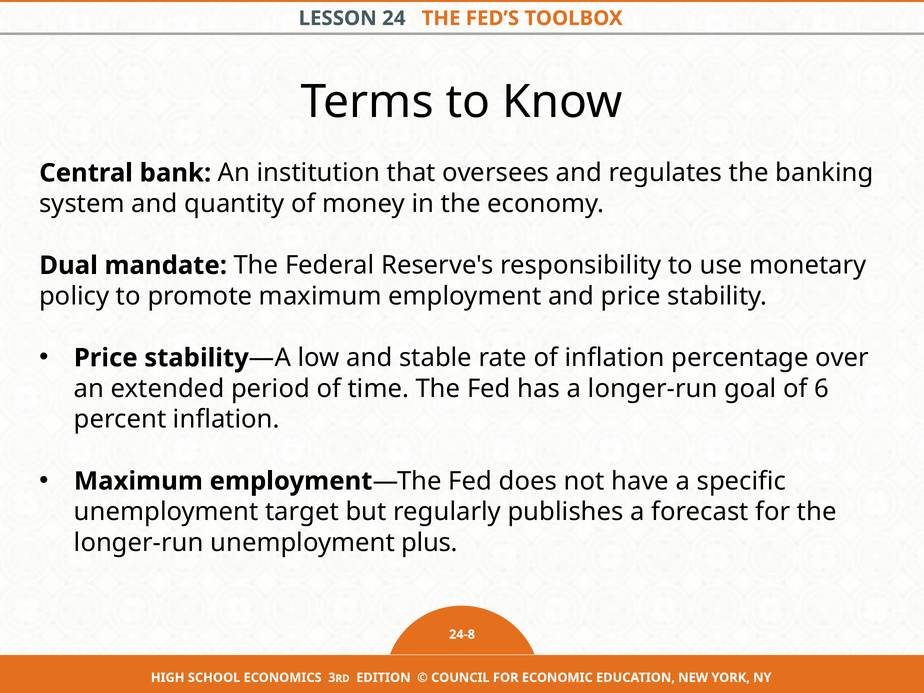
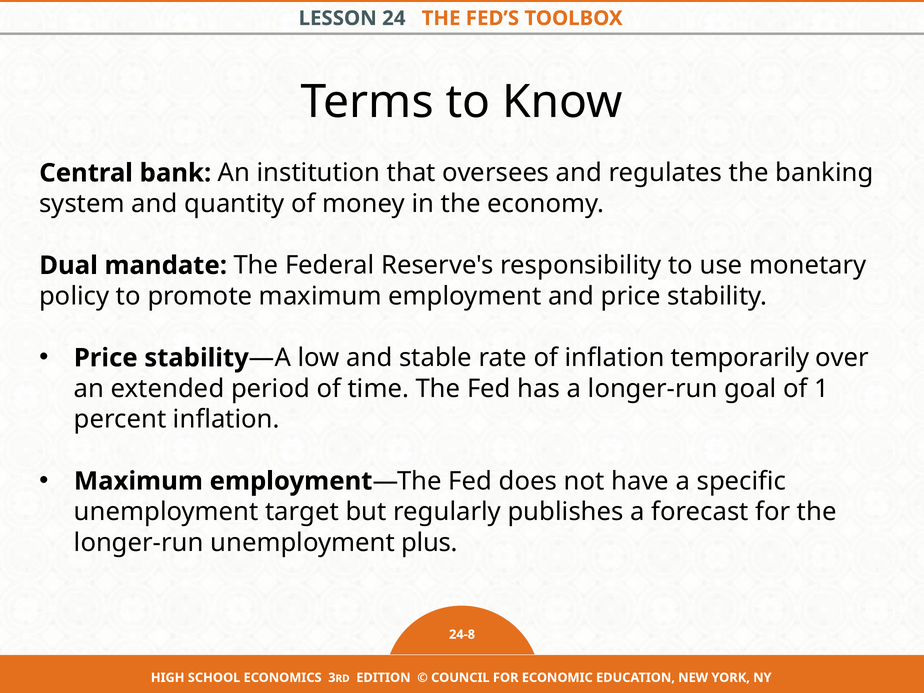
percentage: percentage -> temporarily
6: 6 -> 1
